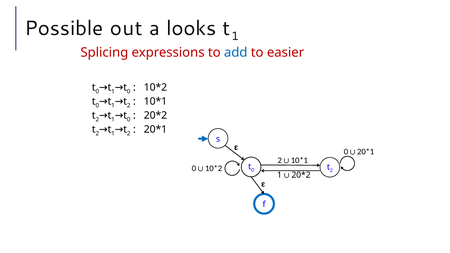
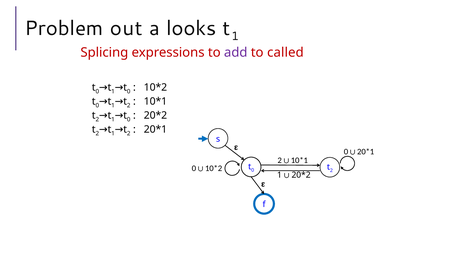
Possible: Possible -> Problem
add colour: blue -> purple
easier: easier -> called
